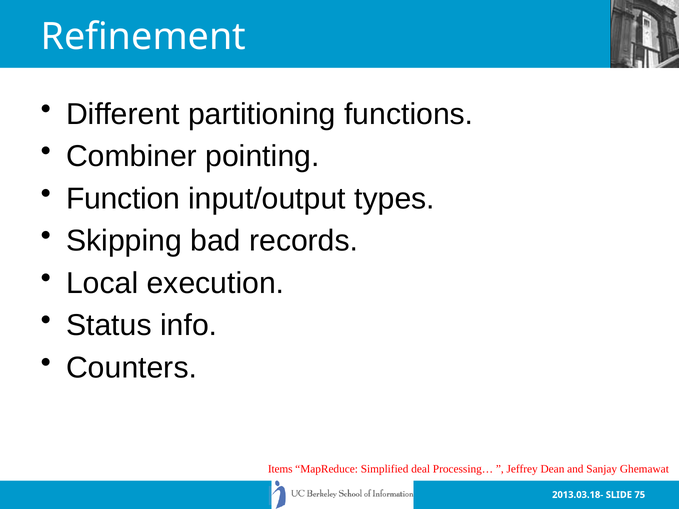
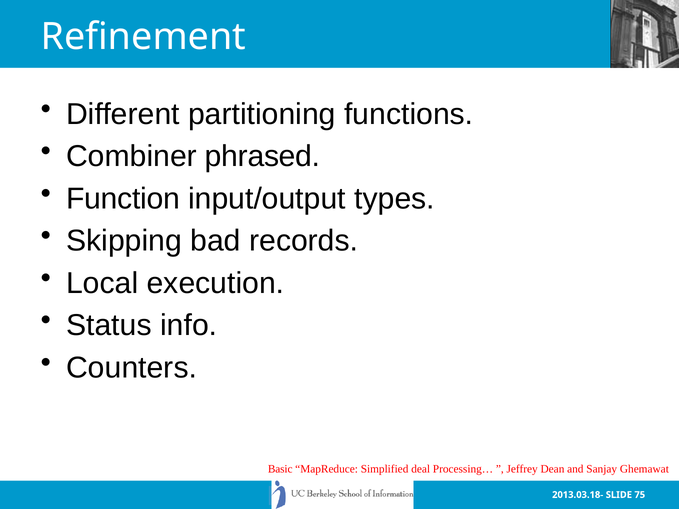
pointing: pointing -> phrased
Items: Items -> Basic
